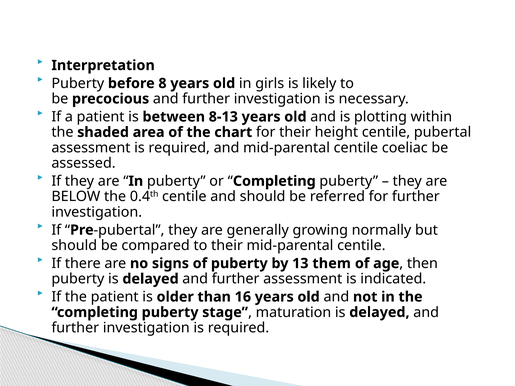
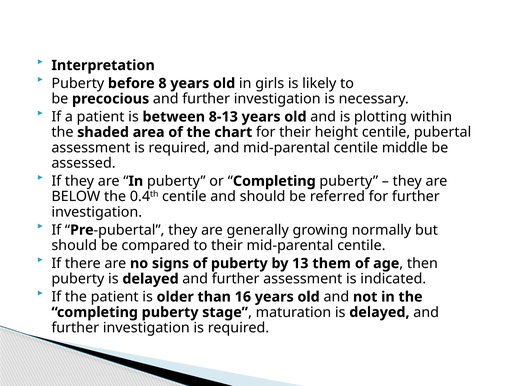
coeliac: coeliac -> middle
